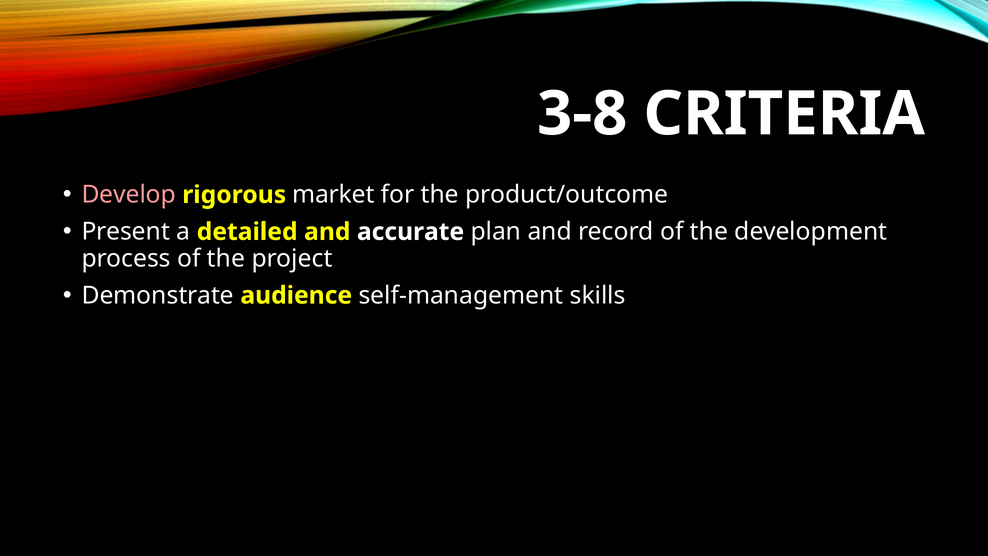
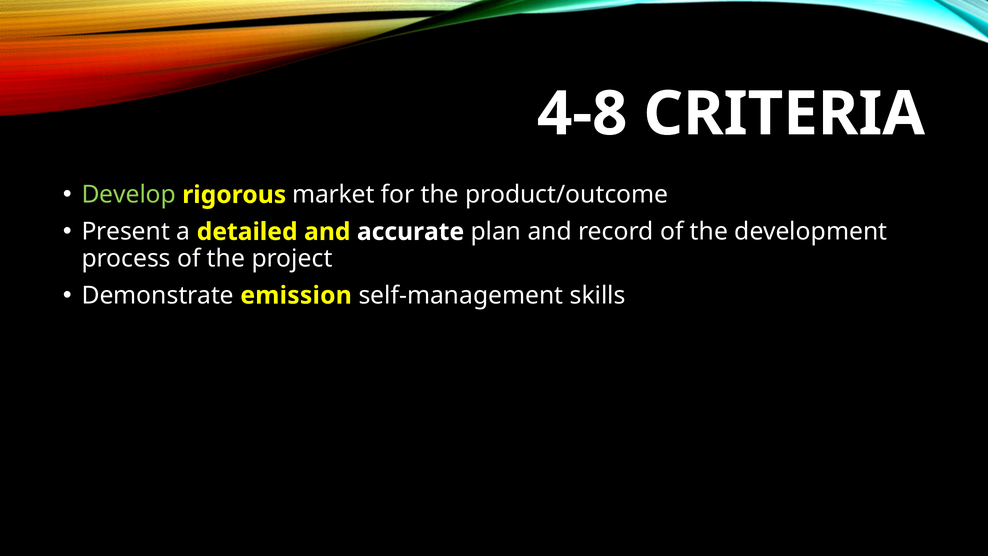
3-8: 3-8 -> 4-8
Develop colour: pink -> light green
audience: audience -> emission
